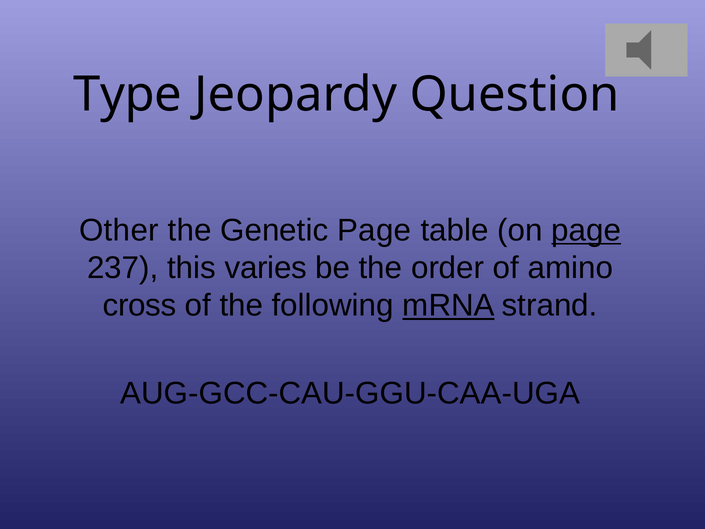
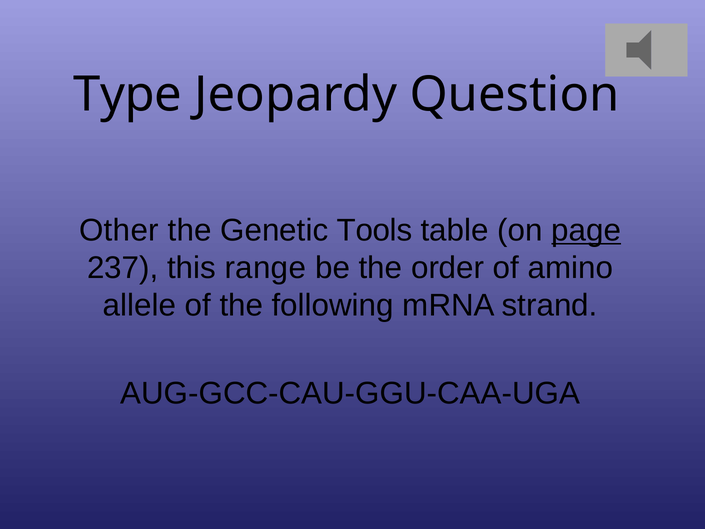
Genetic Page: Page -> Tools
varies: varies -> range
cross: cross -> allele
mRNA underline: present -> none
